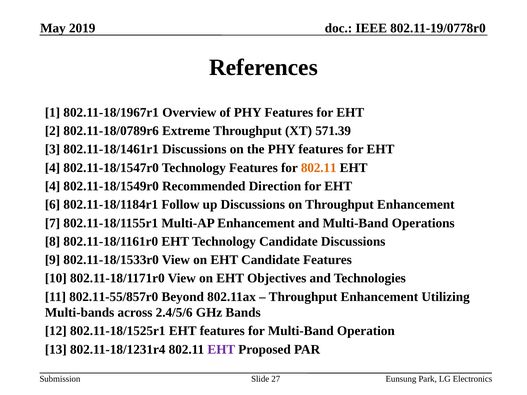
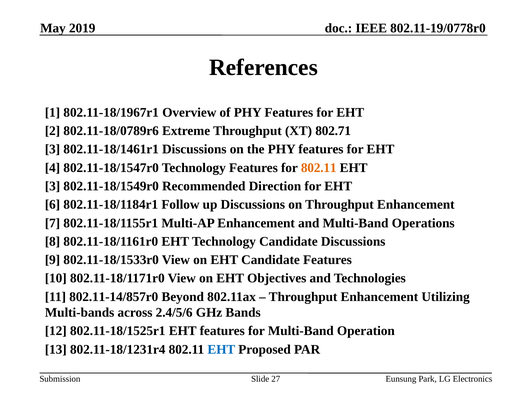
571.39: 571.39 -> 802.71
4 at (52, 186): 4 -> 3
802.11-55/857r0: 802.11-55/857r0 -> 802.11-14/857r0
EHT at (221, 350) colour: purple -> blue
